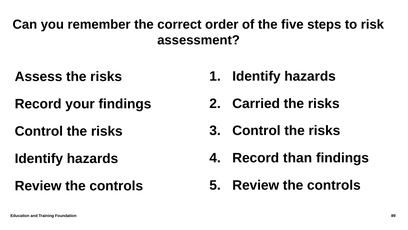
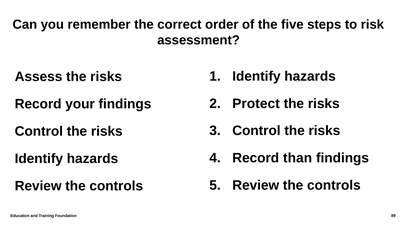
Carried: Carried -> Protect
